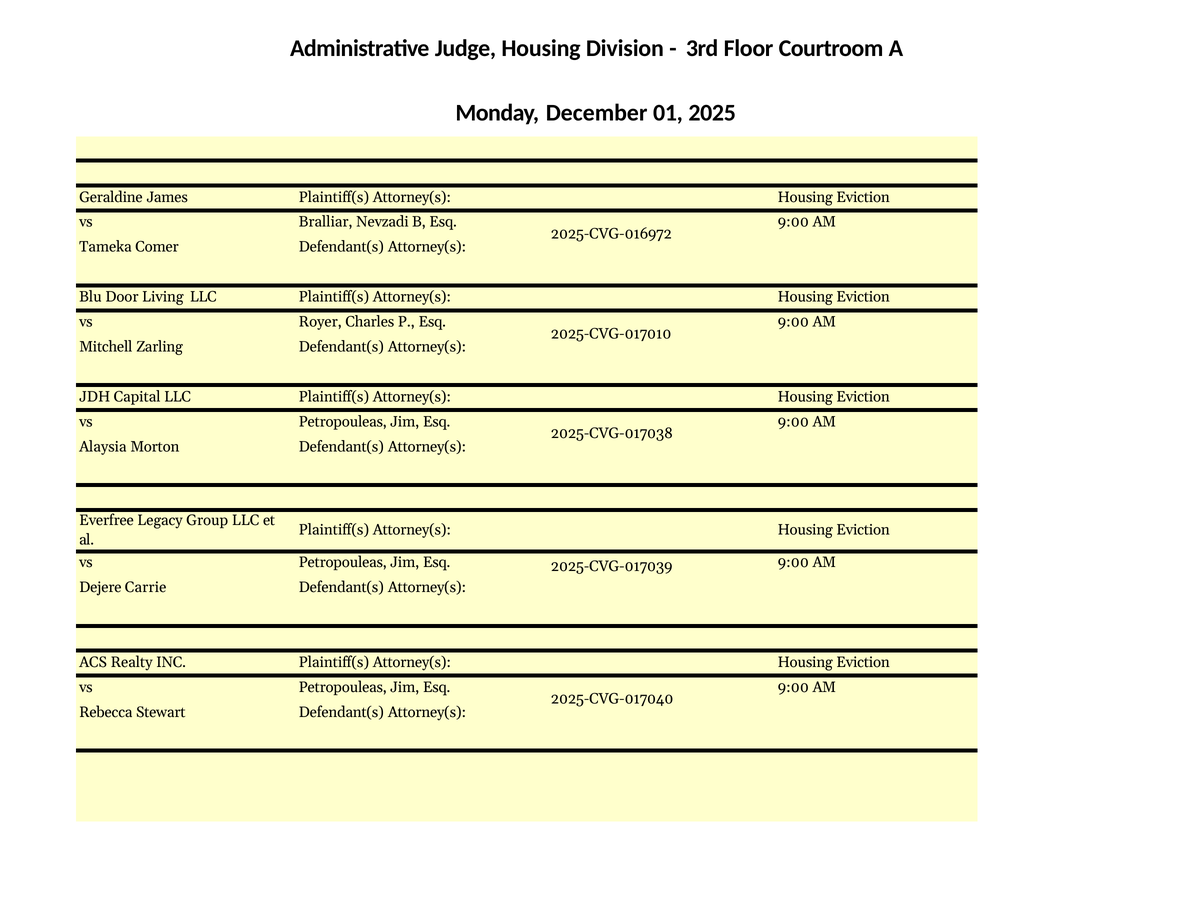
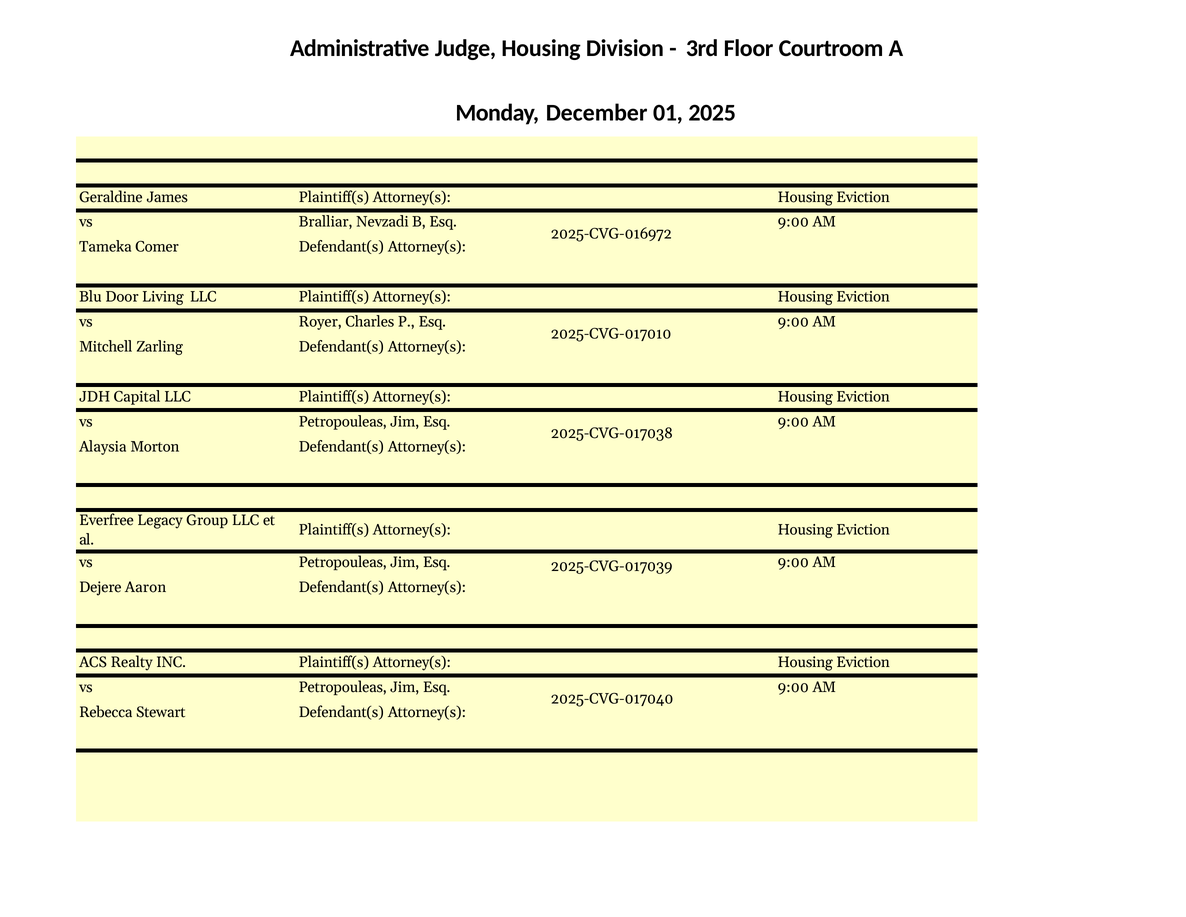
Carrie: Carrie -> Aaron
